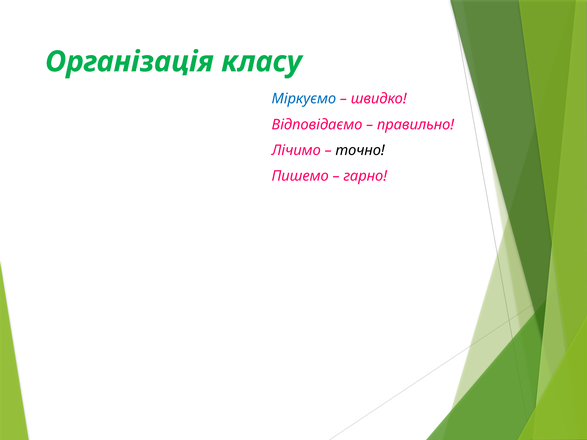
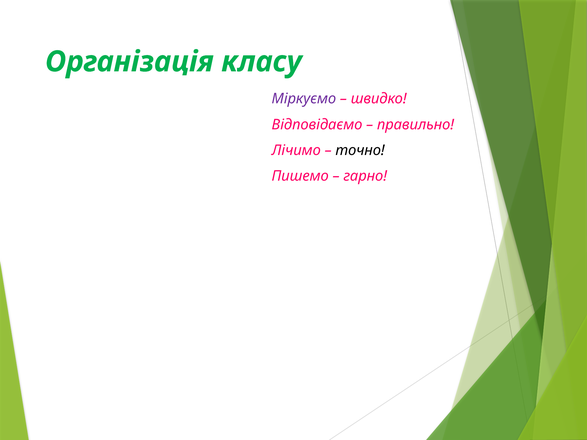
Міркуємо colour: blue -> purple
